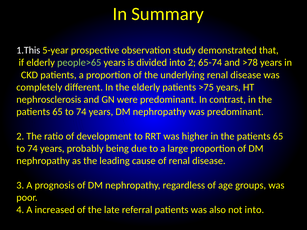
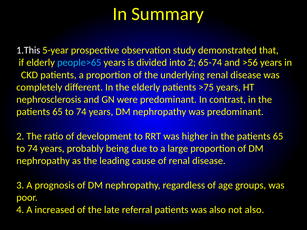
people>65 colour: light green -> light blue
>78: >78 -> >56
not into: into -> also
